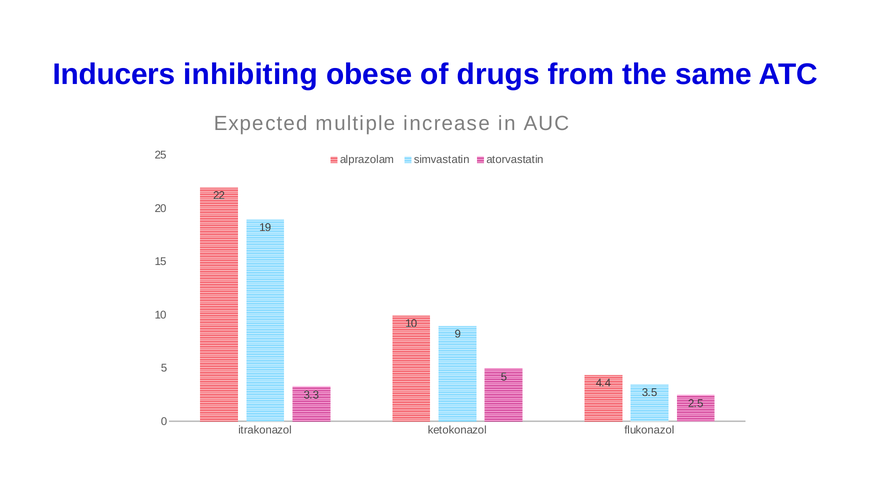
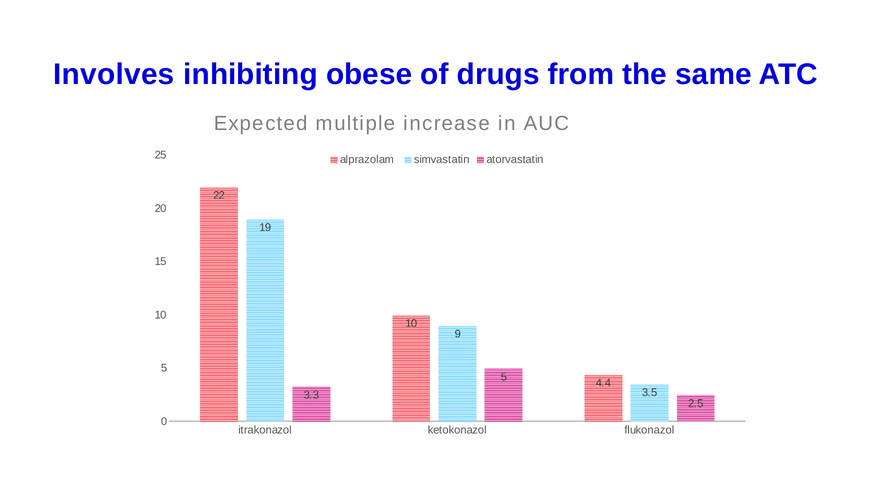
Inducers: Inducers -> Involves
